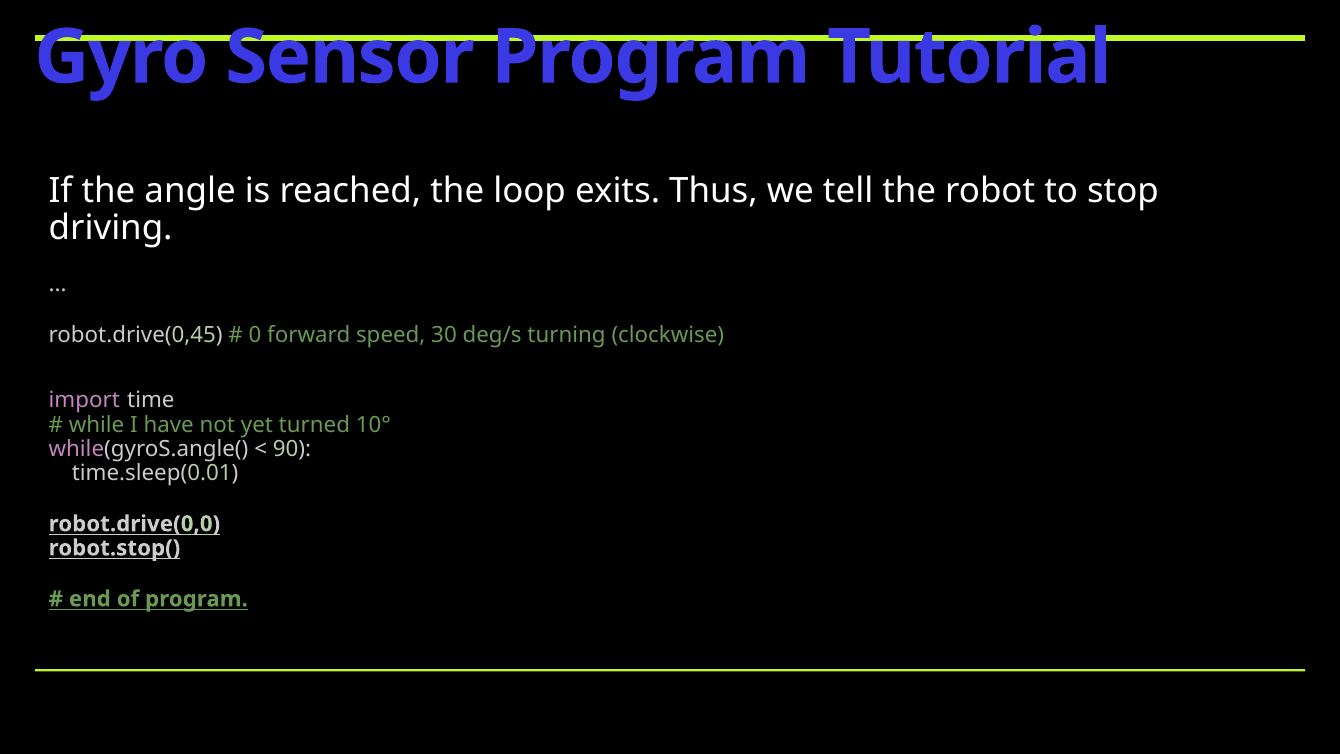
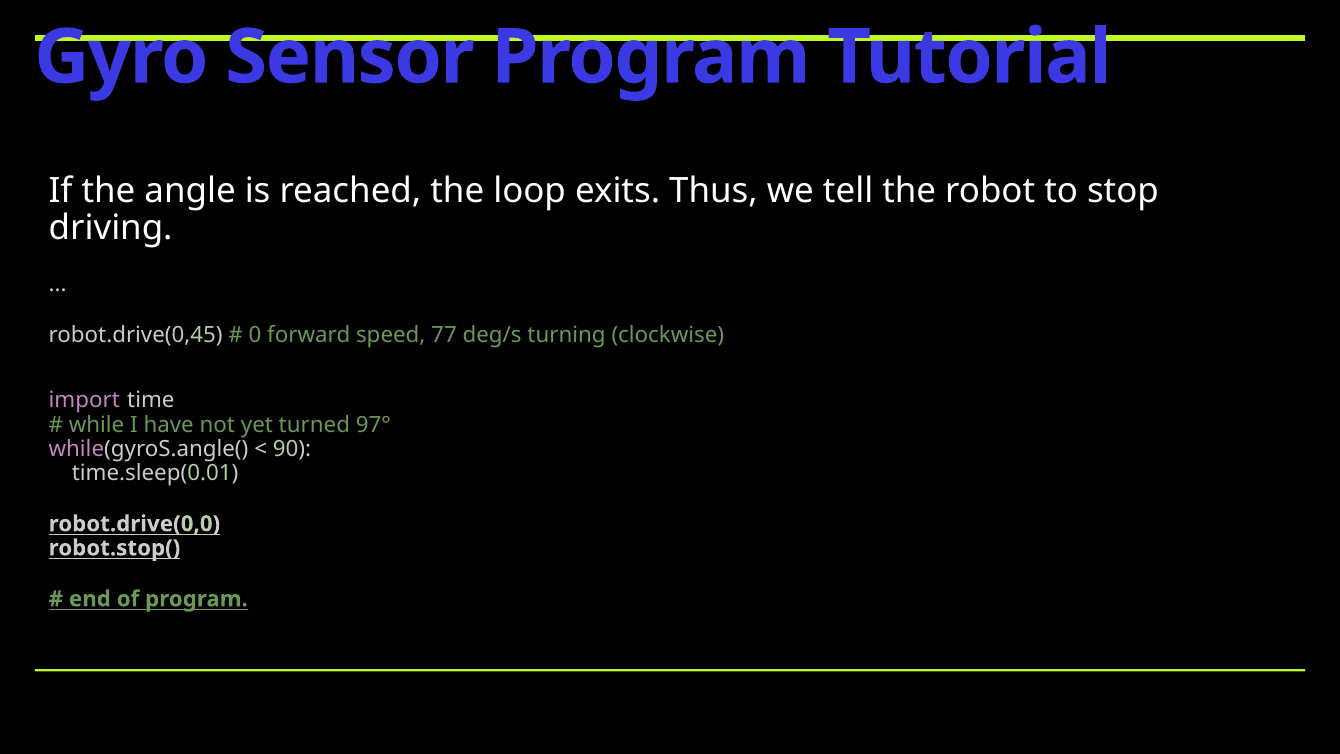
30: 30 -> 77
10°: 10° -> 97°
